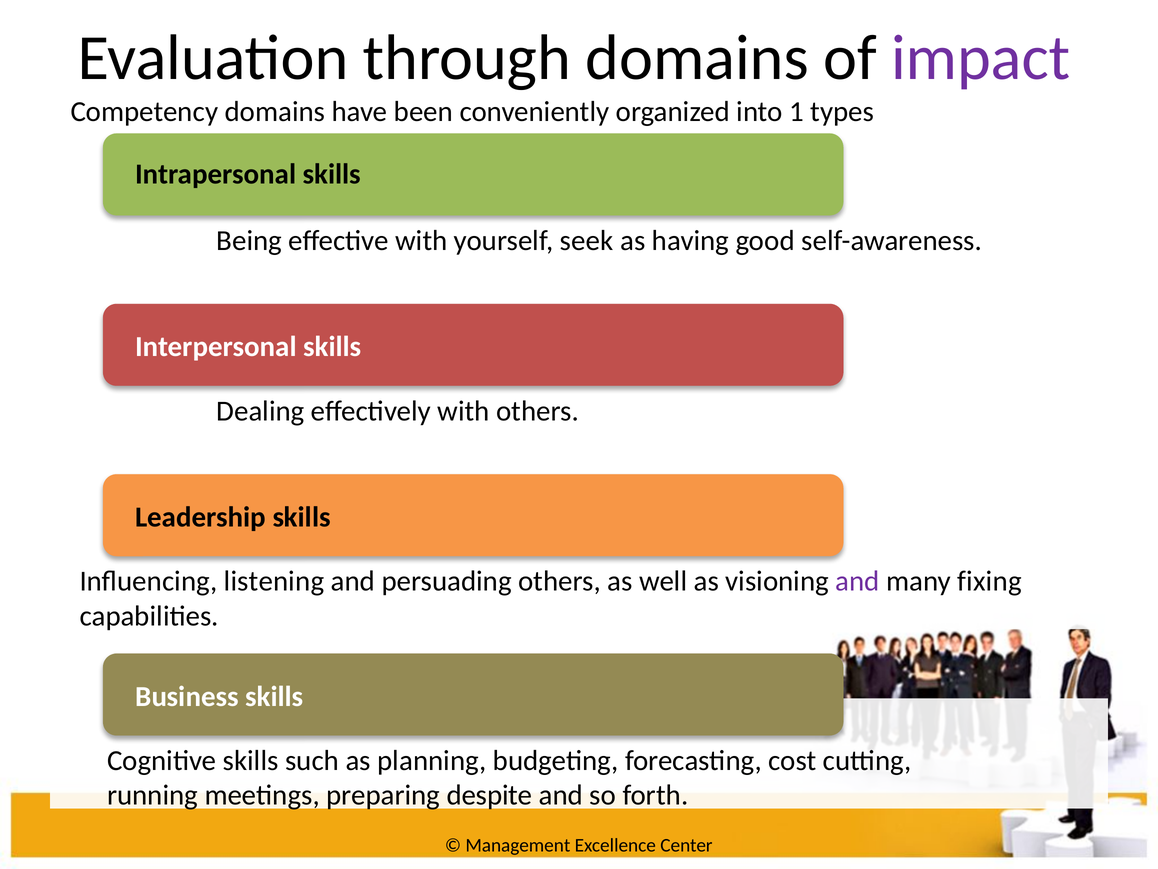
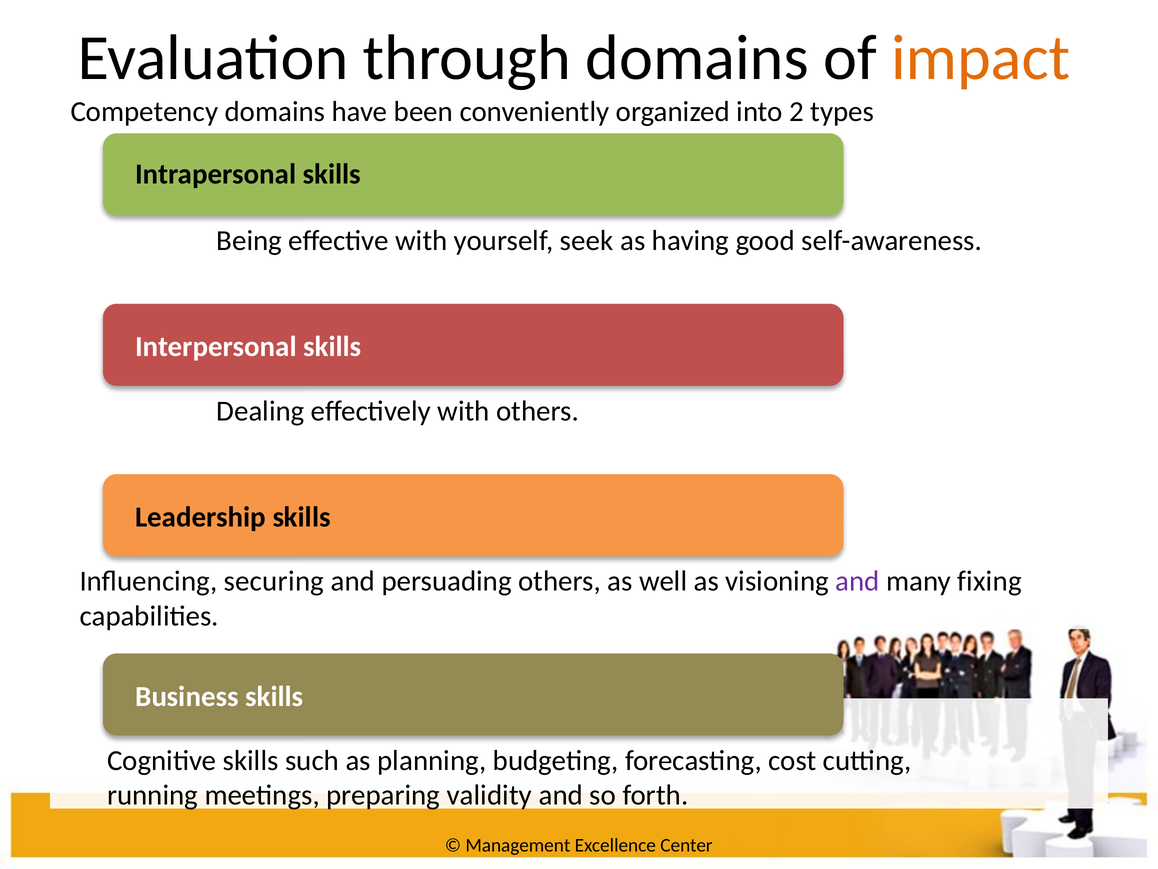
impact colour: purple -> orange
1: 1 -> 2
listening: listening -> securing
despite: despite -> validity
